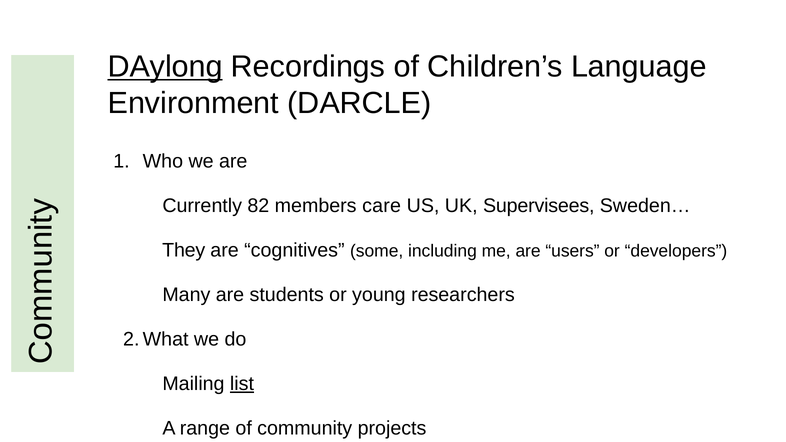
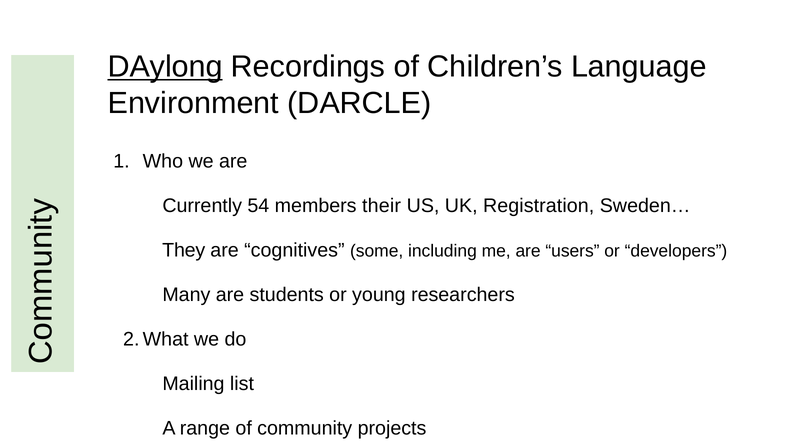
82: 82 -> 54
care: care -> their
Supervisees: Supervisees -> Registration
list underline: present -> none
